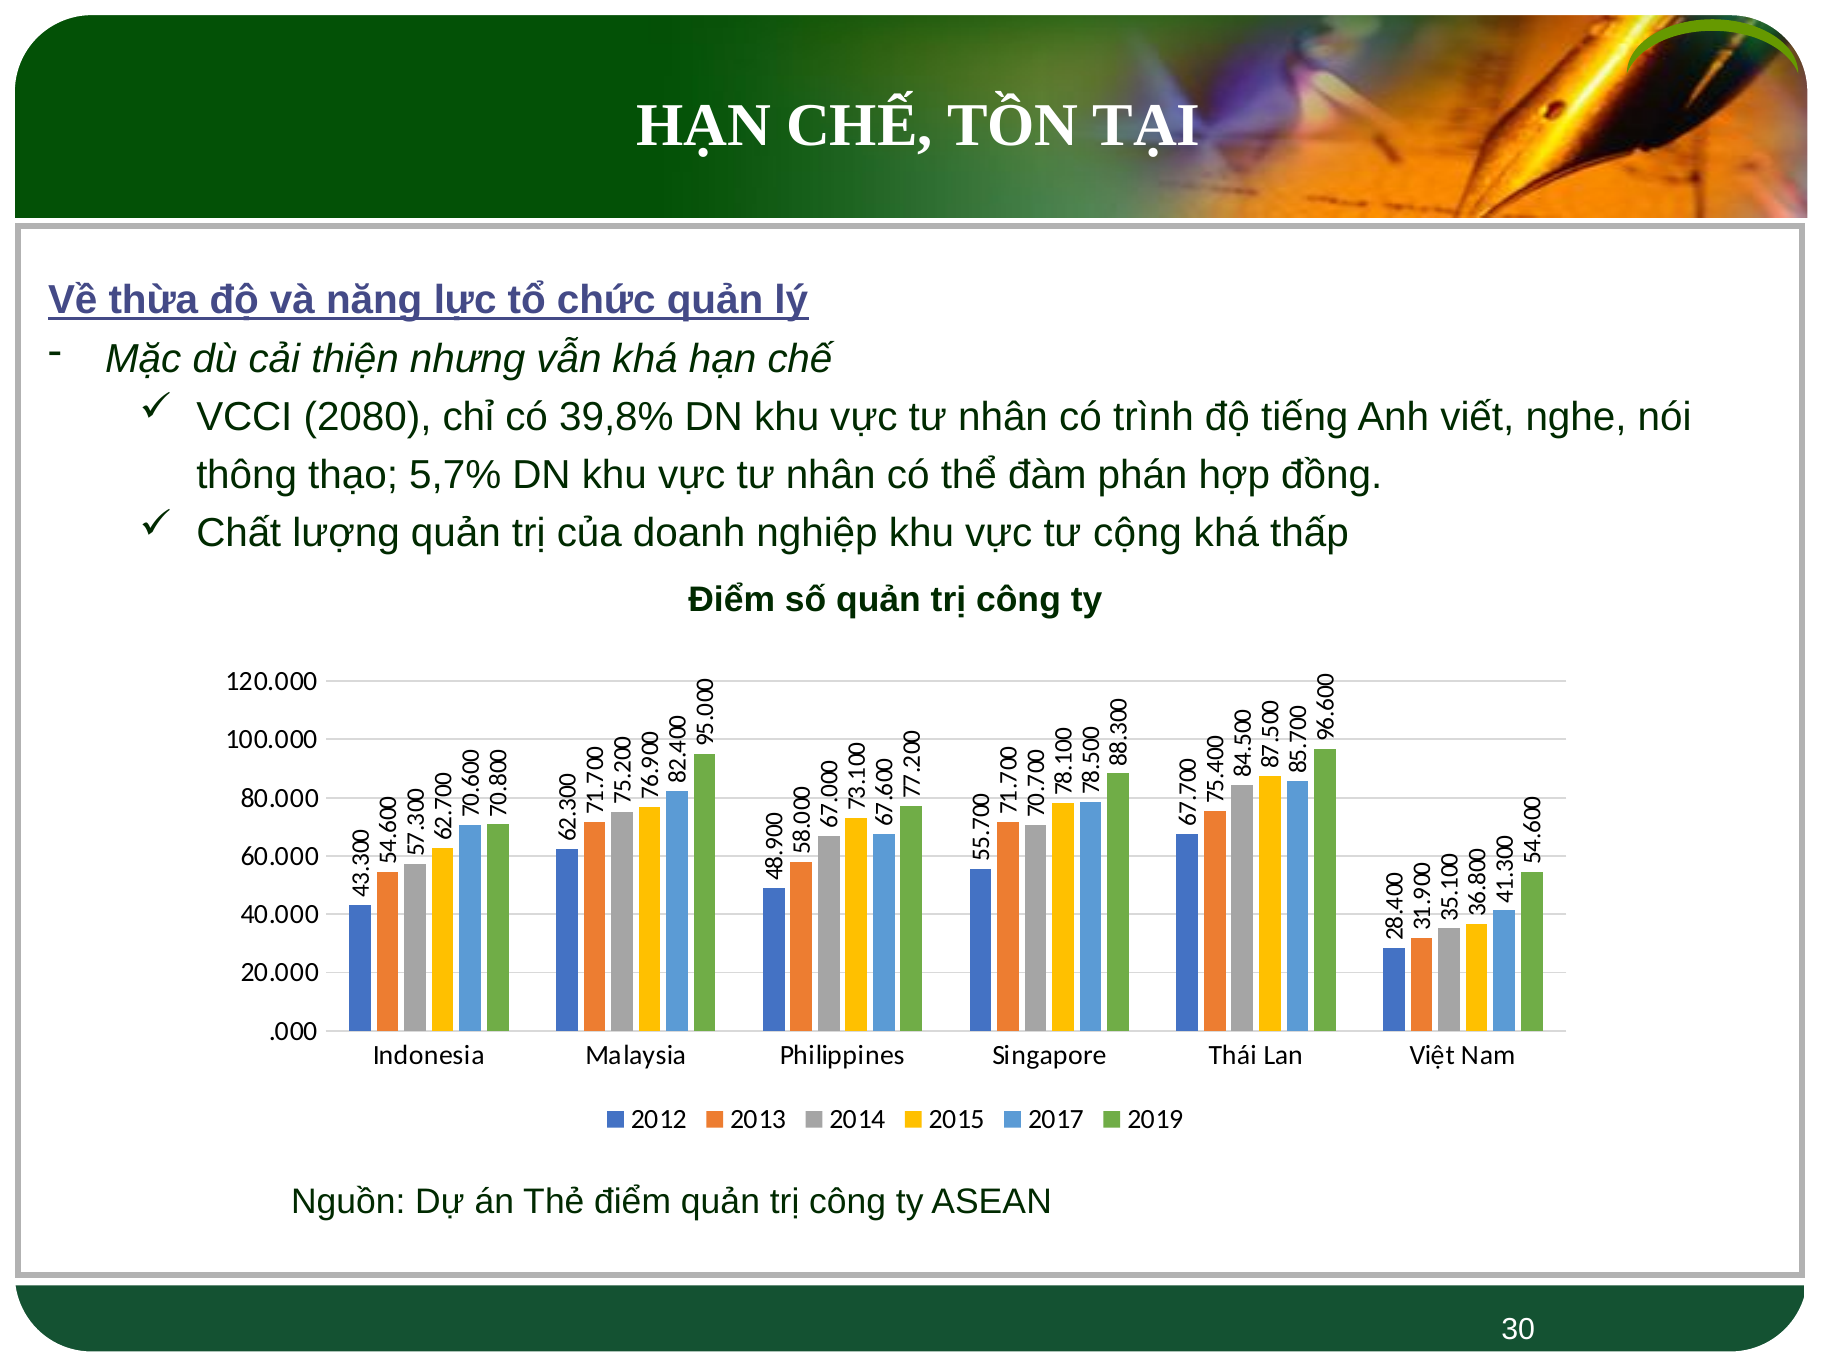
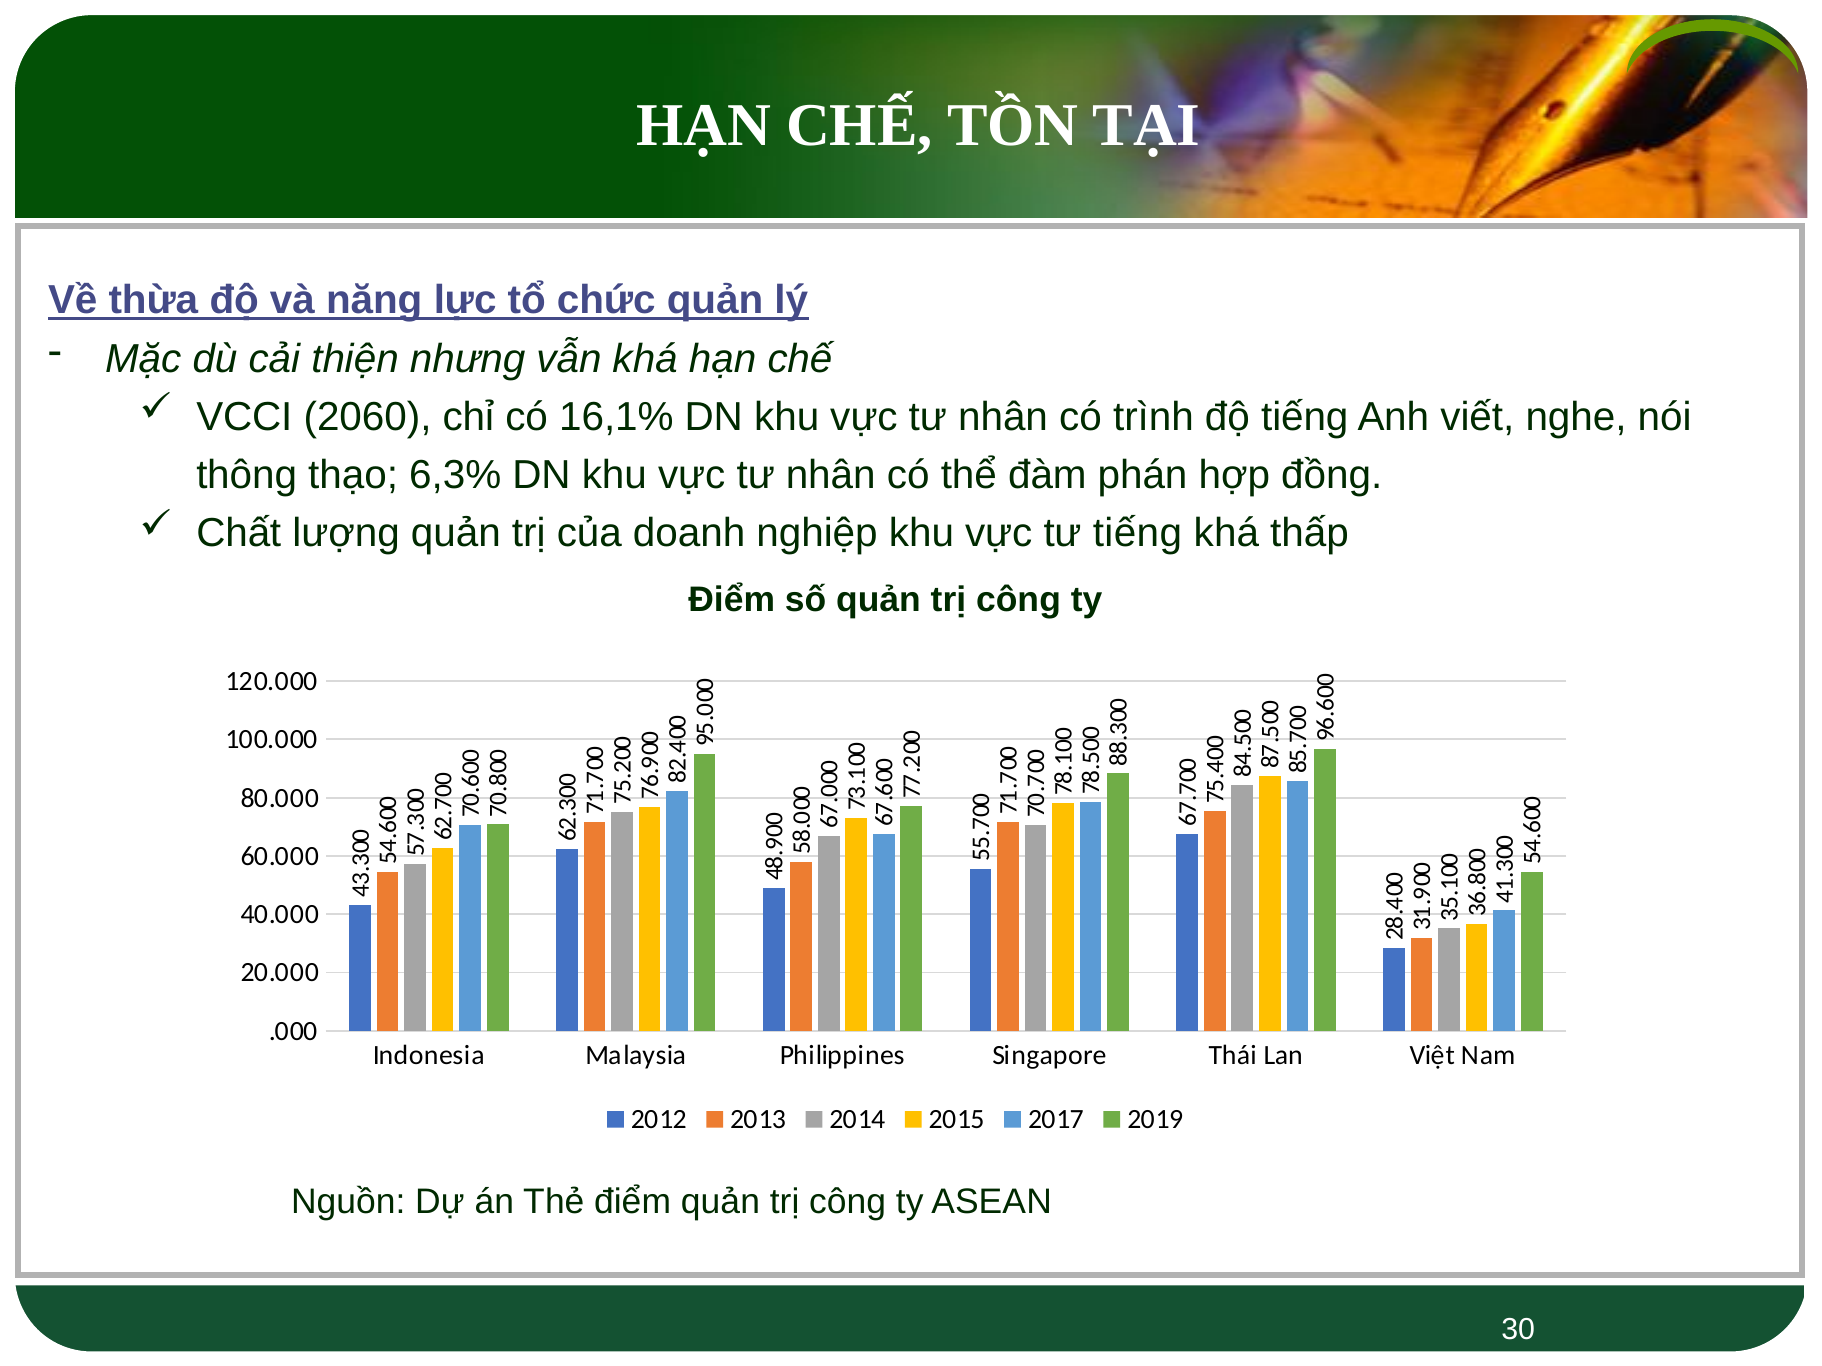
2080: 2080 -> 2060
39,8%: 39,8% -> 16,1%
5,7%: 5,7% -> 6,3%
tư cộng: cộng -> tiếng
